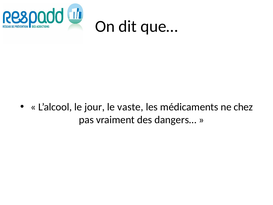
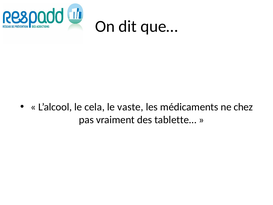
jour: jour -> cela
dangers…: dangers… -> tablette…
